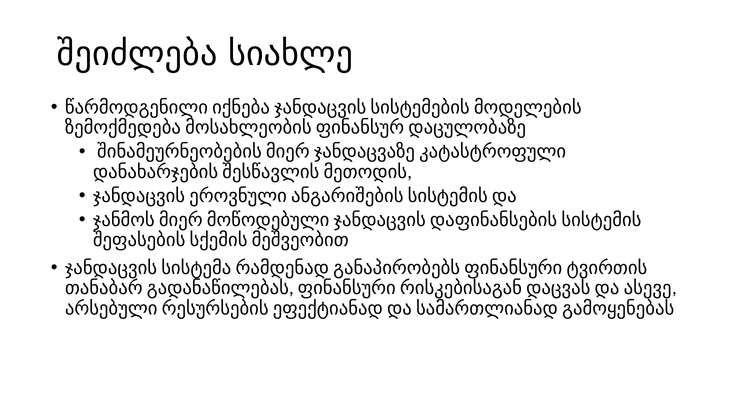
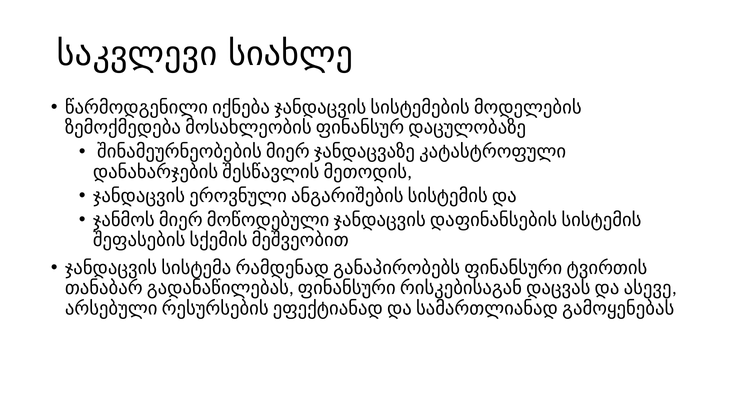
შეიძლება: შეიძლება -> საკვლევი
